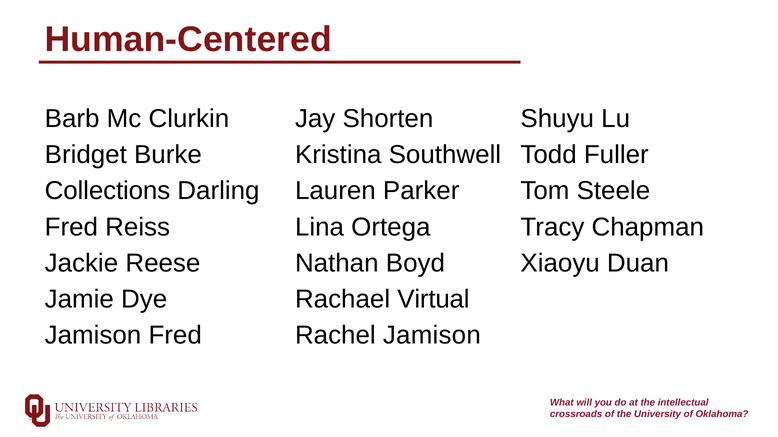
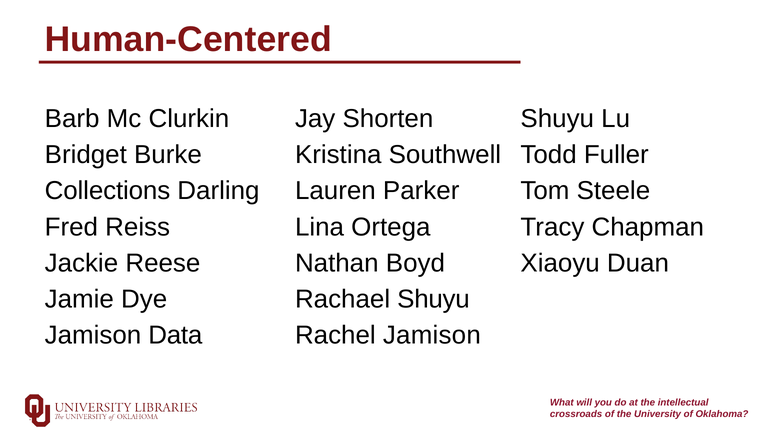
Rachael Virtual: Virtual -> Shuyu
Jamison Fred: Fred -> Data
